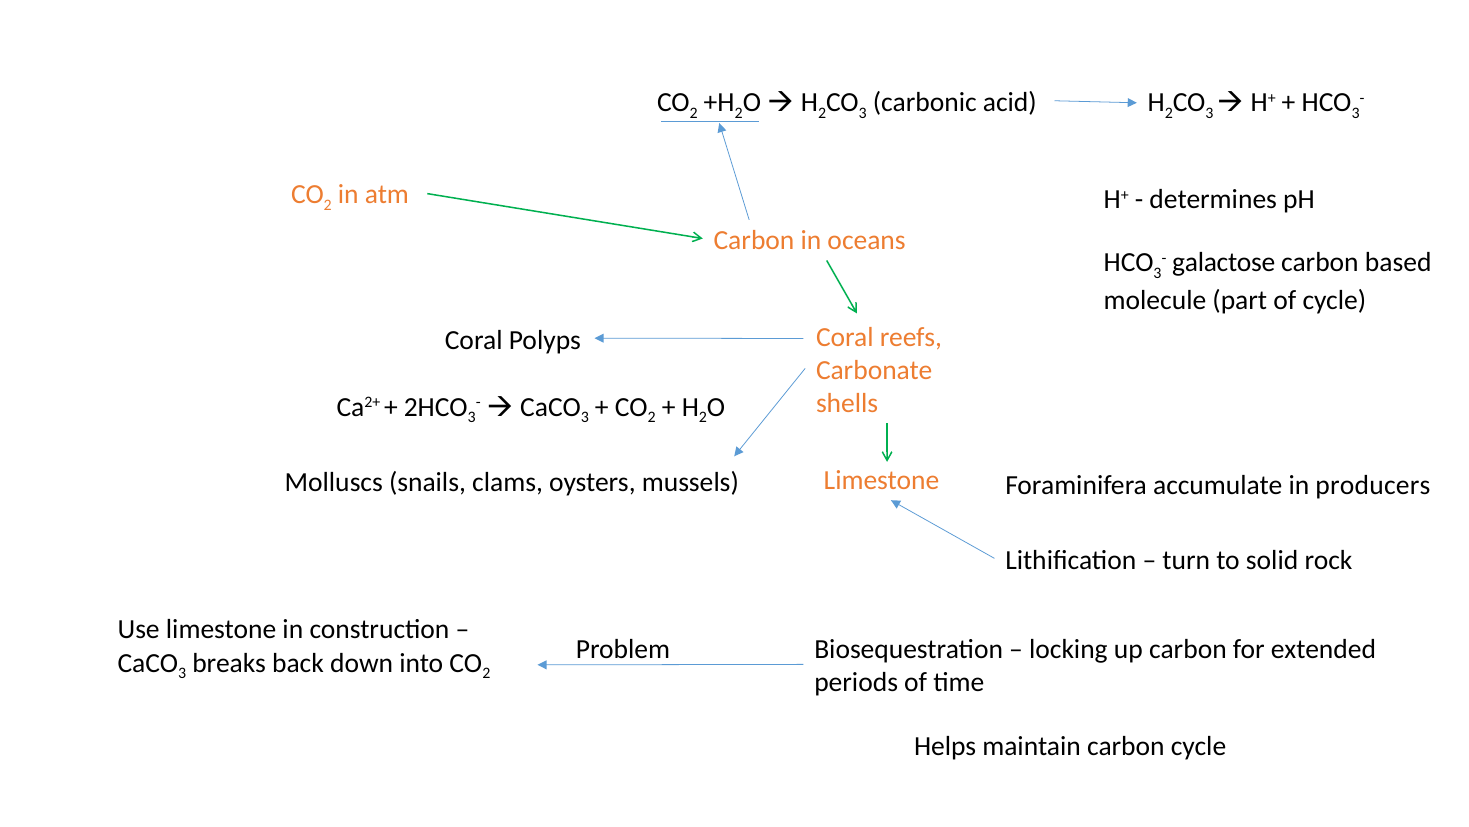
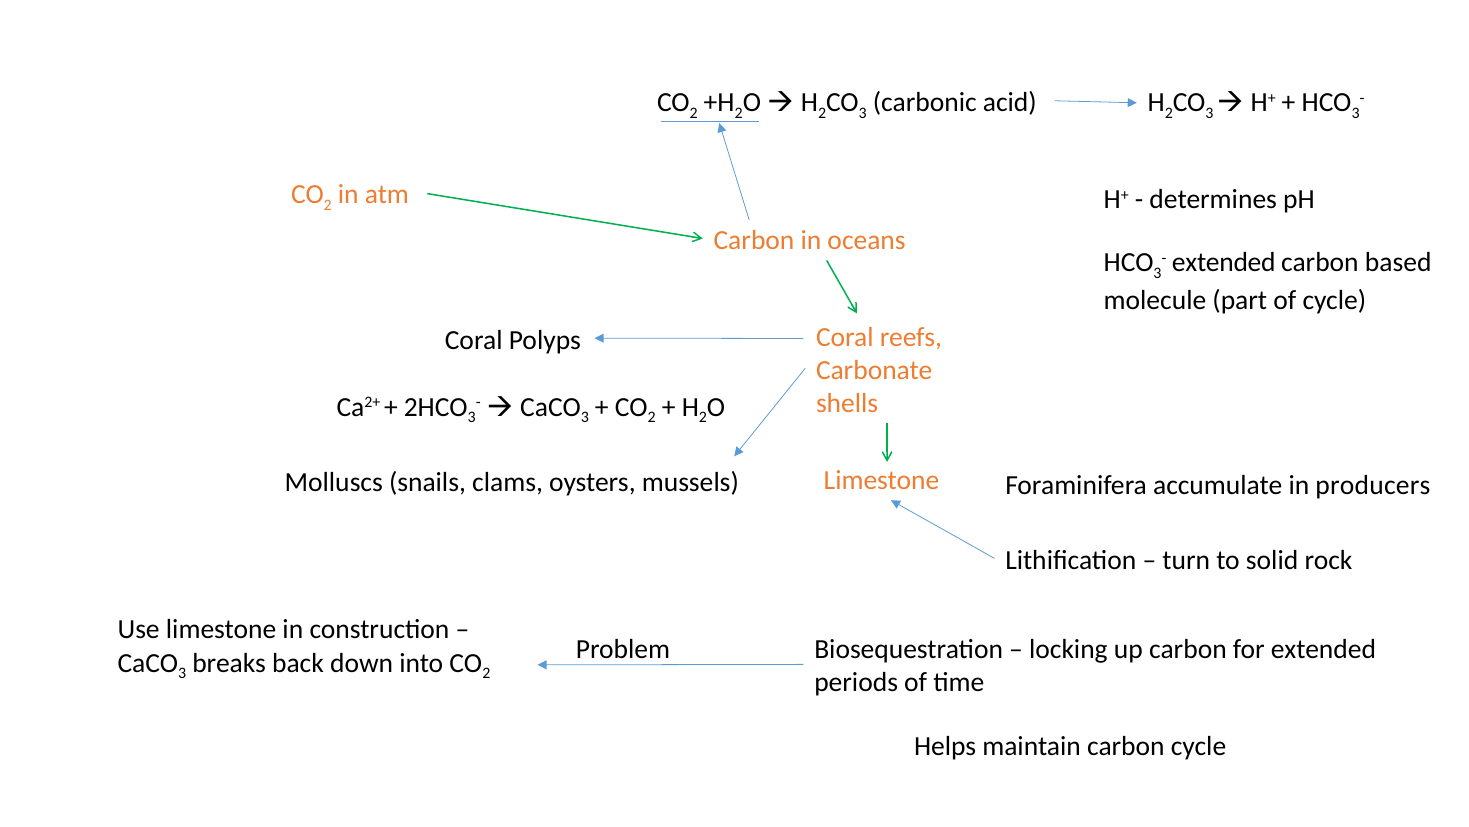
galactose at (1224, 262): galactose -> extended
